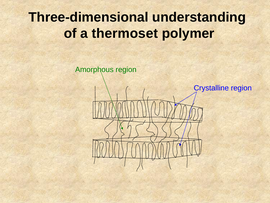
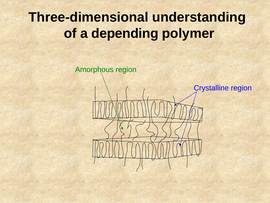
thermoset: thermoset -> depending
